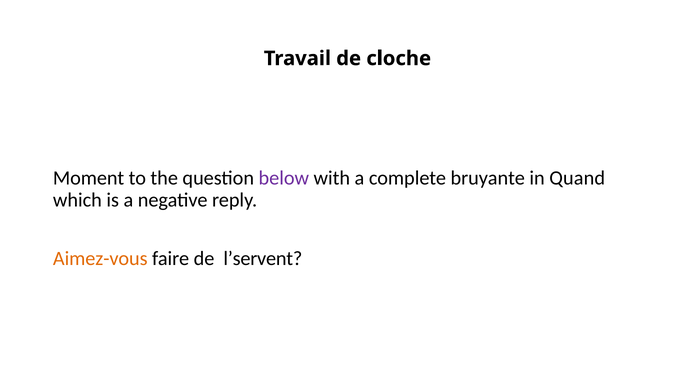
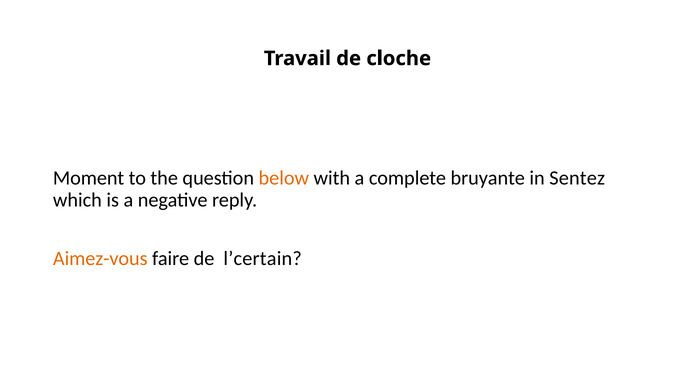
below colour: purple -> orange
Quand: Quand -> Sentez
l’servent: l’servent -> l’certain
